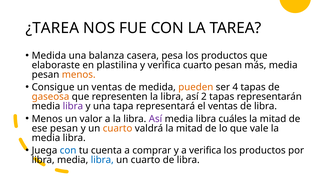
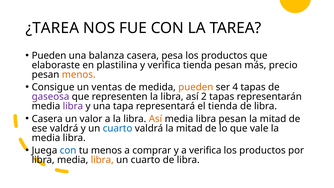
Medida at (49, 56): Medida -> Pueden
verifica cuarto: cuarto -> tienda
más media: media -> precio
gaseosa colour: orange -> purple
el ventas: ventas -> tienda
Menos at (47, 119): Menos -> Casera
Así at (155, 119) colour: purple -> orange
libra cuáles: cuáles -> pesan
ese pesan: pesan -> valdrá
cuarto at (118, 128) colour: orange -> blue
tu cuenta: cuenta -> menos
libra at (102, 160) colour: blue -> orange
